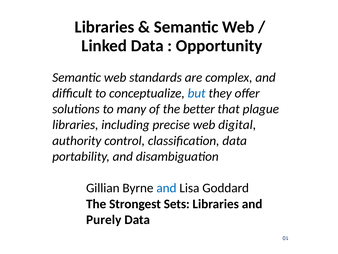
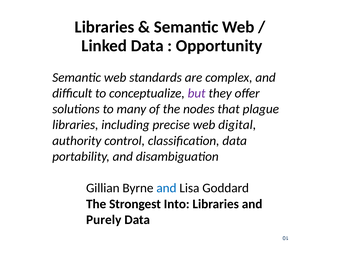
but colour: blue -> purple
better: better -> nodes
Sets: Sets -> Into
